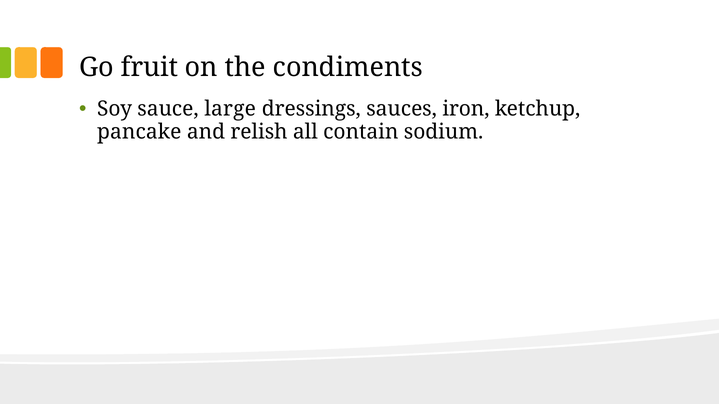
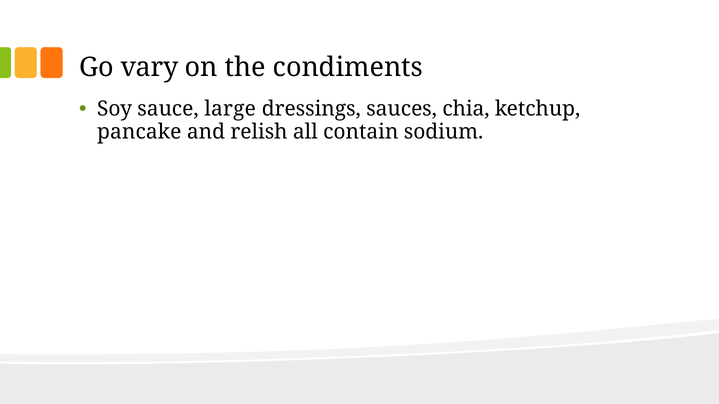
fruit: fruit -> vary
iron: iron -> chia
